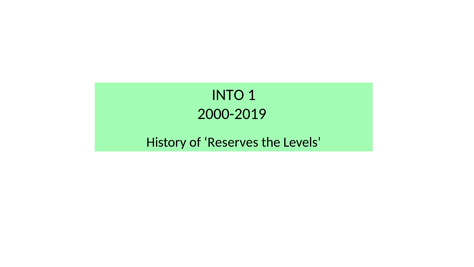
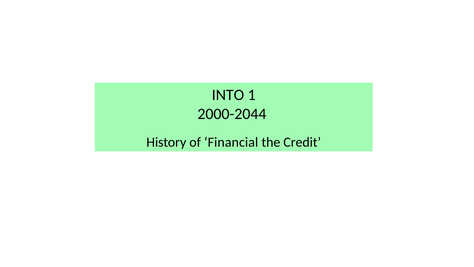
2000-2019: 2000-2019 -> 2000-2044
Reserves: Reserves -> Financial
Levels: Levels -> Credit
